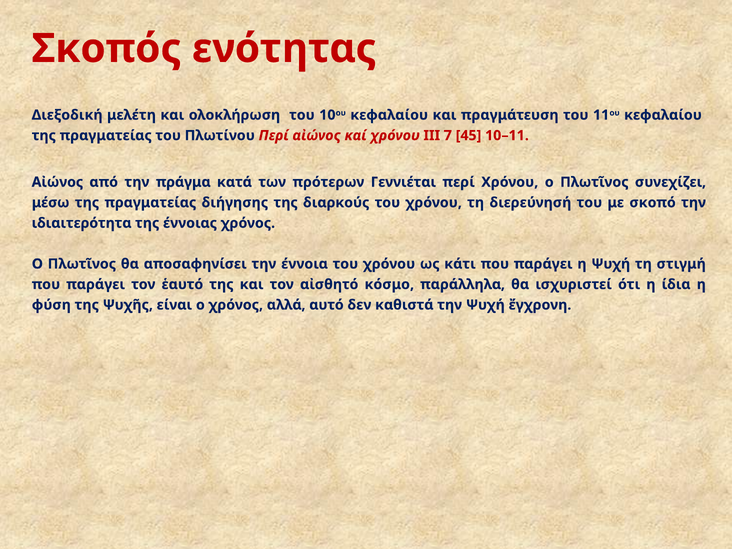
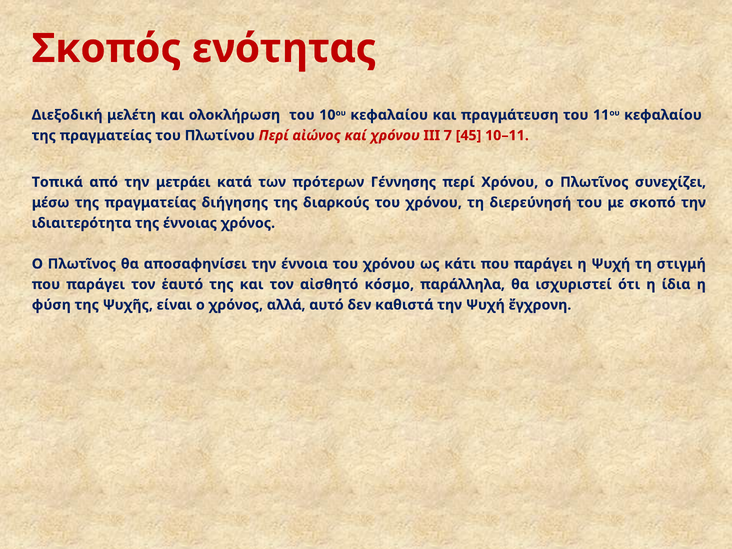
Αἰώνος at (57, 182): Αἰώνος -> Τοπικά
πράγμα: πράγμα -> μετράει
Γεννιέται: Γεννιέται -> Γέννησης
